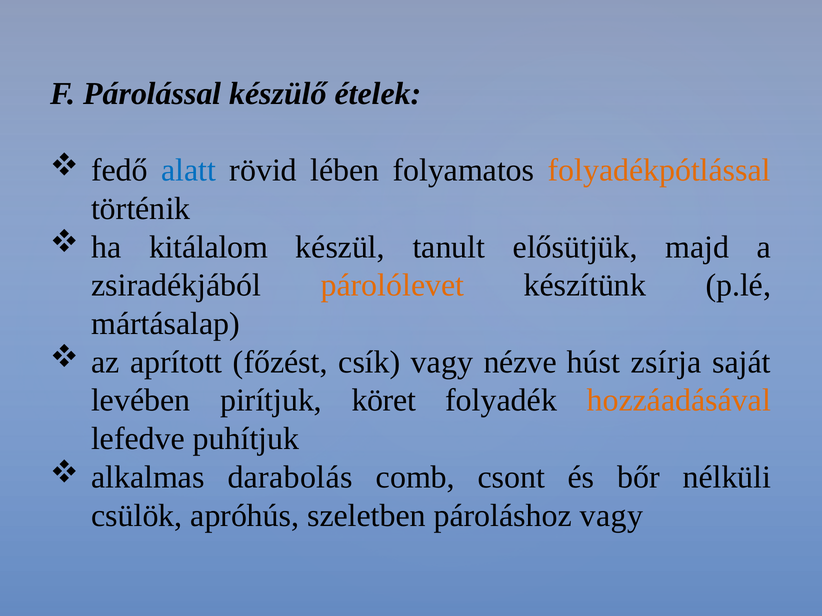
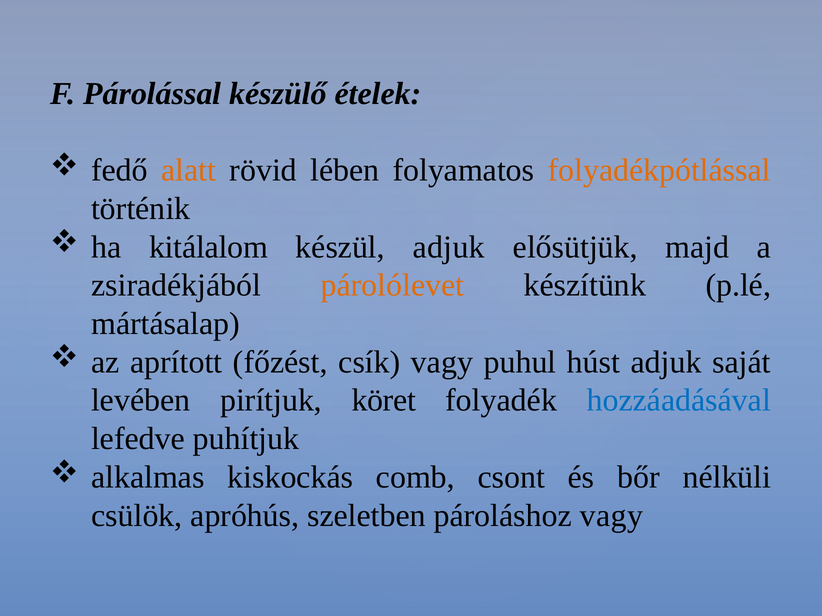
alatt colour: blue -> orange
készül tanult: tanult -> adjuk
nézve: nézve -> puhul
húst zsírja: zsírja -> adjuk
hozzáadásával colour: orange -> blue
darabolás: darabolás -> kiskockás
